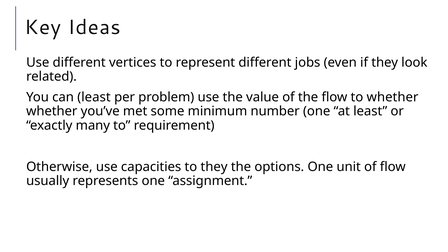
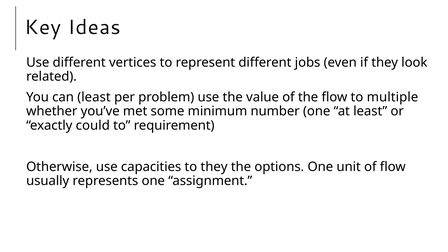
to whether: whether -> multiple
many: many -> could
